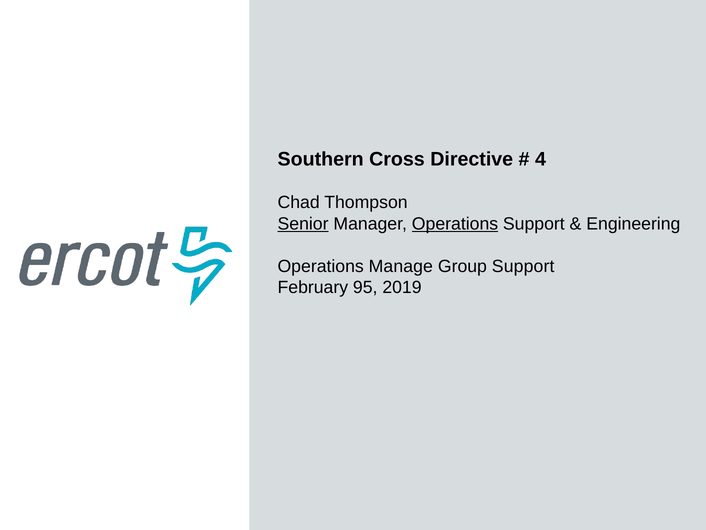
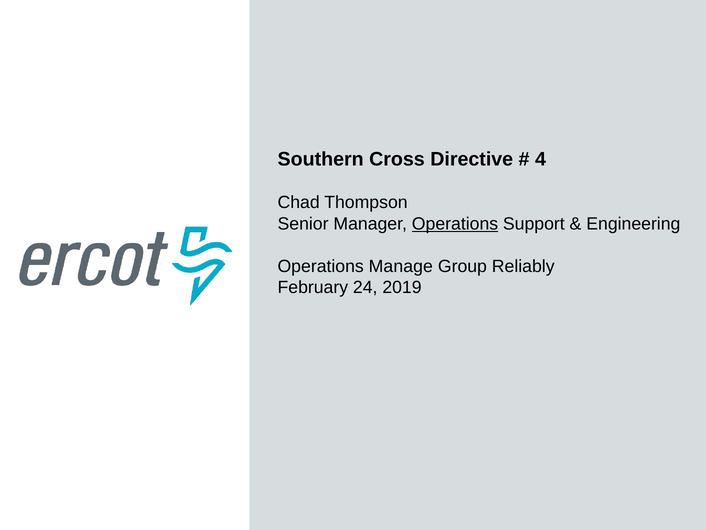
Senior underline: present -> none
Group Support: Support -> Reliably
95: 95 -> 24
